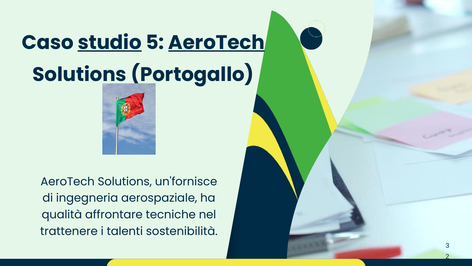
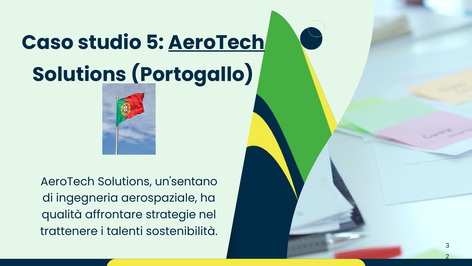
studio underline: present -> none
un'fornisce: un'fornisce -> un'sentano
tecniche: tecniche -> strategie
